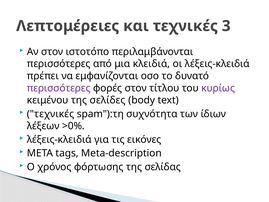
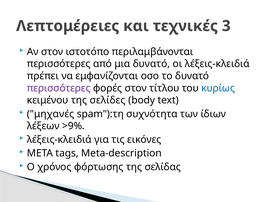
μια κλειδιά: κλειδιά -> δυνατό
κυρίως colour: purple -> blue
τεχνικές at (50, 114): τεχνικές -> μηχανές
>0%: >0% -> >9%
